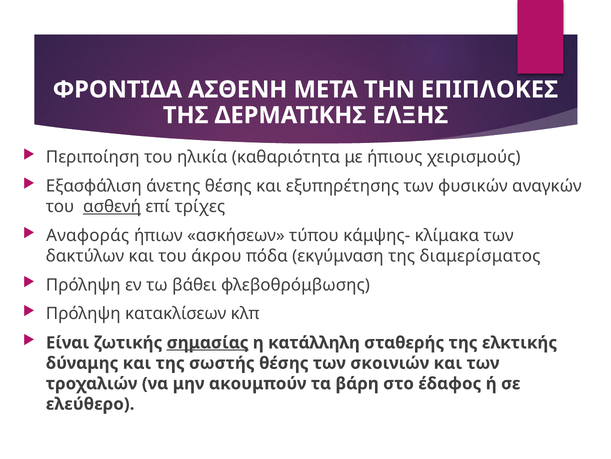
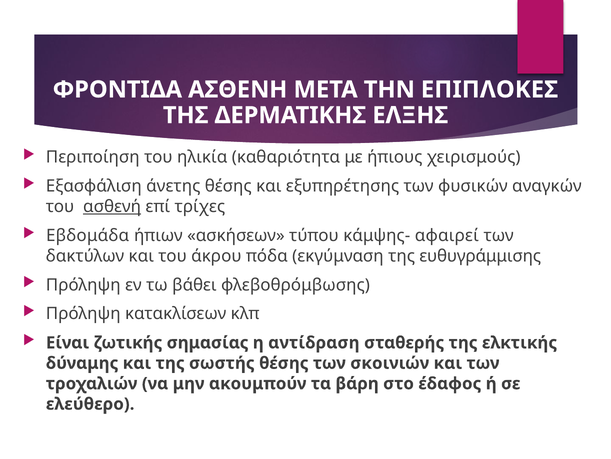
Αναφοράς: Αναφοράς -> Εβδομάδα
κλίμακα: κλίμακα -> αφαιρεί
διαμερίσματος: διαμερίσματος -> ευθυγράμμισης
σημασίας underline: present -> none
κατάλληλη: κατάλληλη -> αντίδραση
